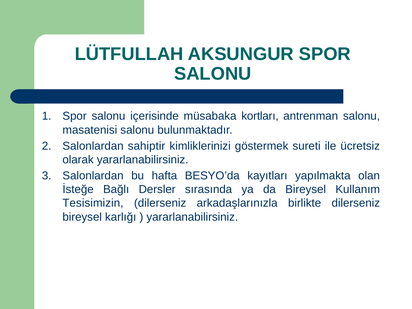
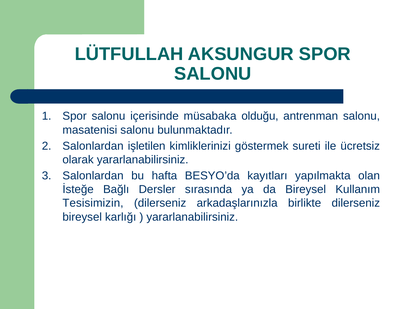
kortları: kortları -> olduğu
sahiptir: sahiptir -> işletilen
